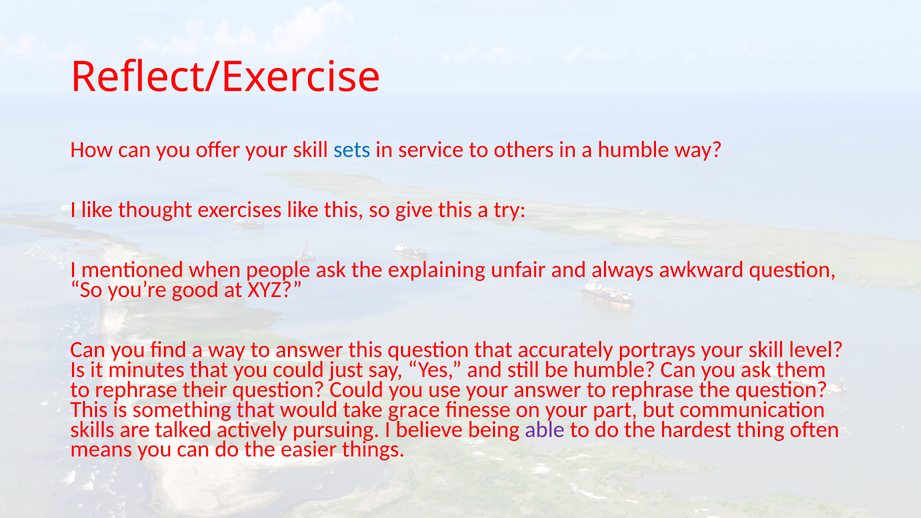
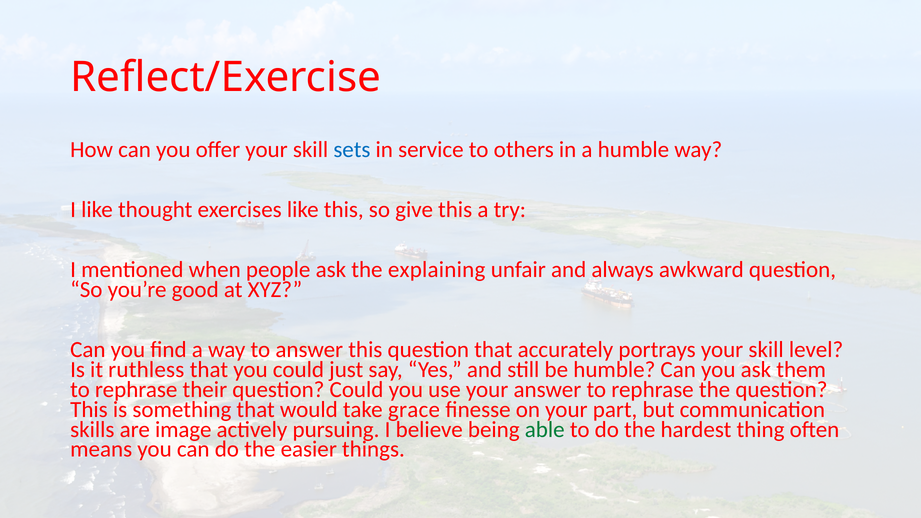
minutes: minutes -> ruthless
talked: talked -> image
able colour: purple -> green
